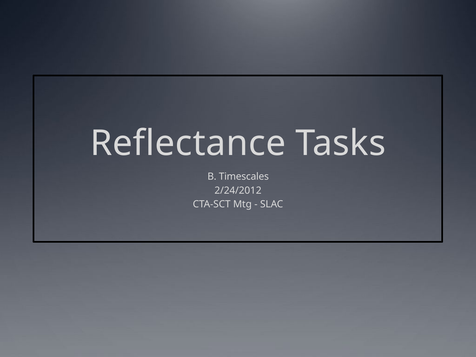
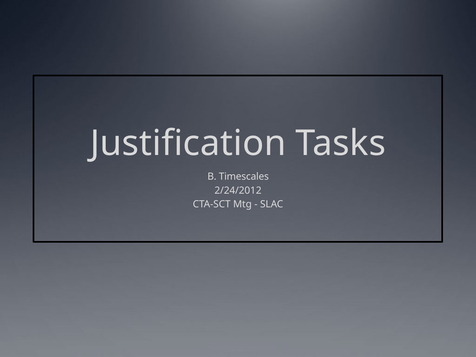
Reflectance: Reflectance -> Justification
